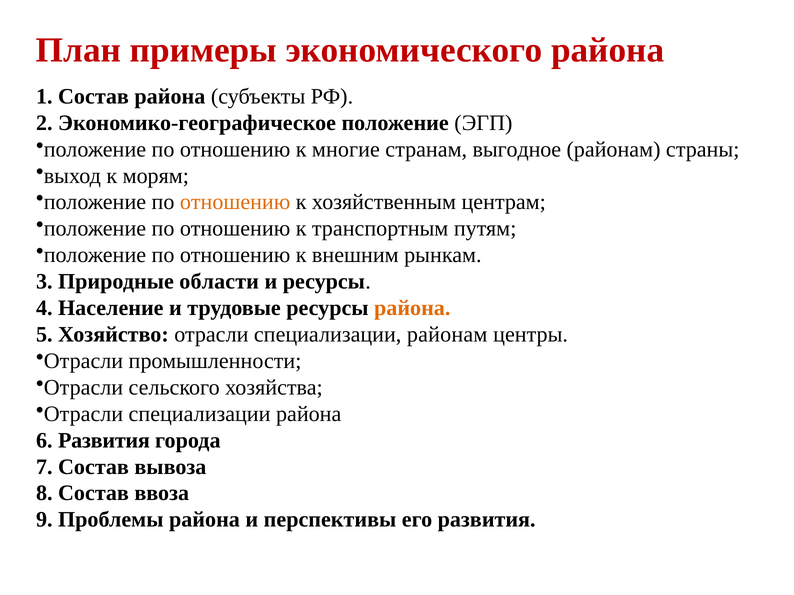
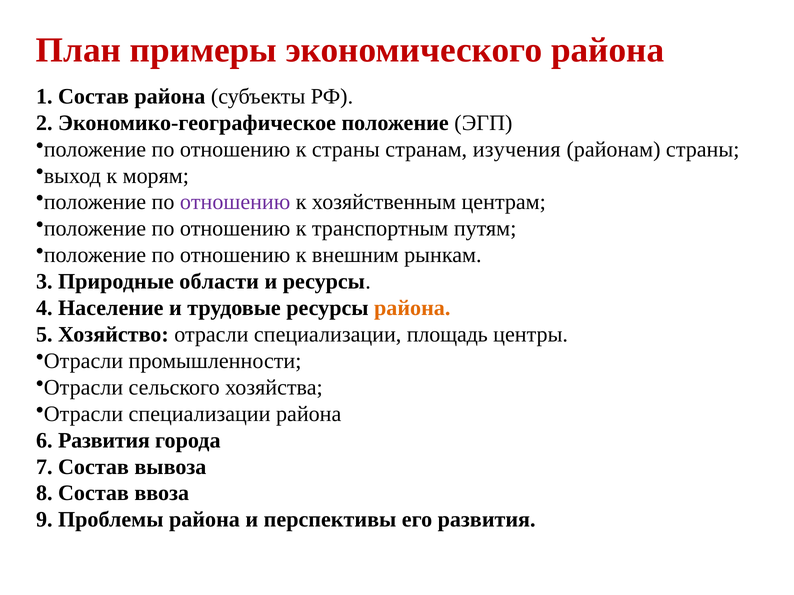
к многие: многие -> страны
выгодное: выгодное -> изучения
отношению at (235, 202) colour: orange -> purple
специализации районам: районам -> площадь
